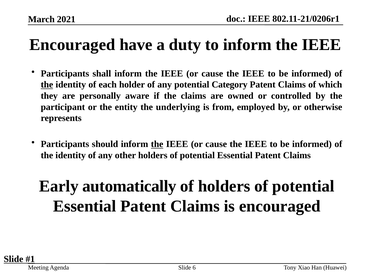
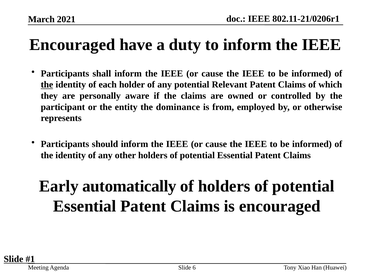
Category: Category -> Relevant
underlying: underlying -> dominance
the at (157, 144) underline: present -> none
